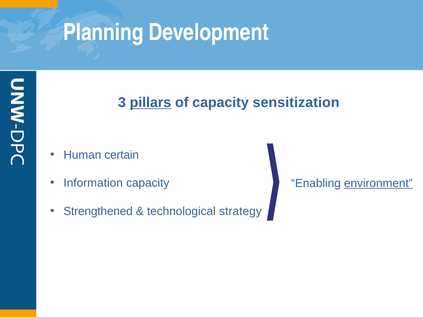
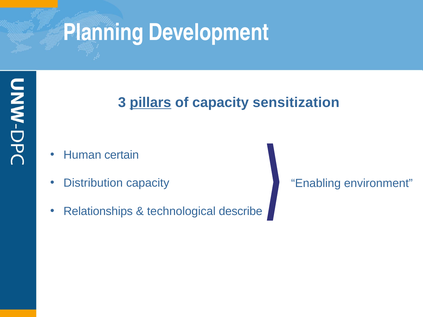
Information: Information -> Distribution
environment underline: present -> none
Strengthened: Strengthened -> Relationships
strategy: strategy -> describe
